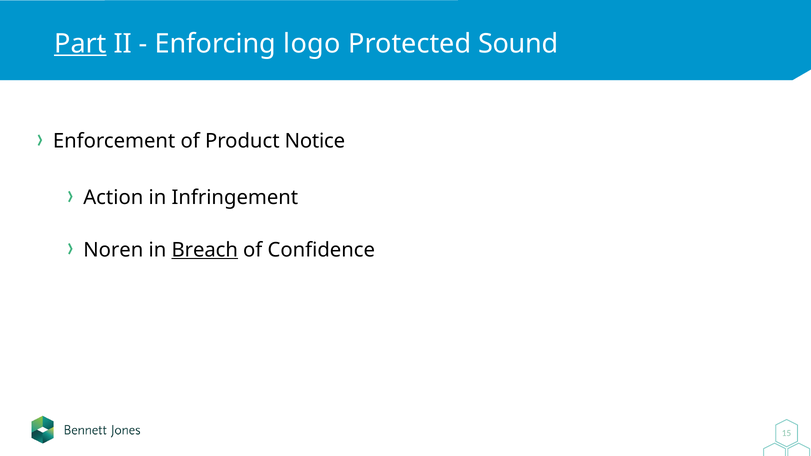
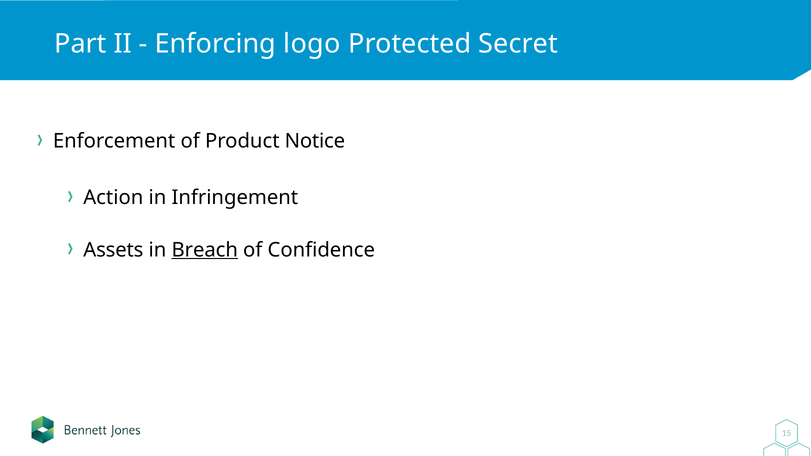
Part underline: present -> none
Sound: Sound -> Secret
Noren: Noren -> Assets
